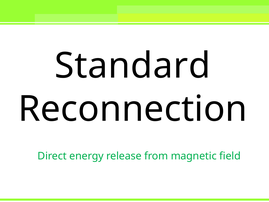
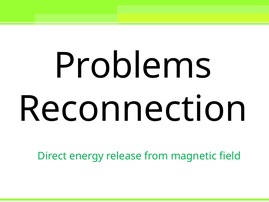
Standard: Standard -> Problems
